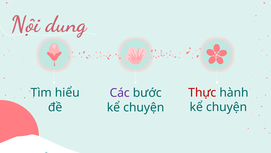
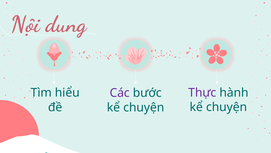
Thực colour: red -> purple
